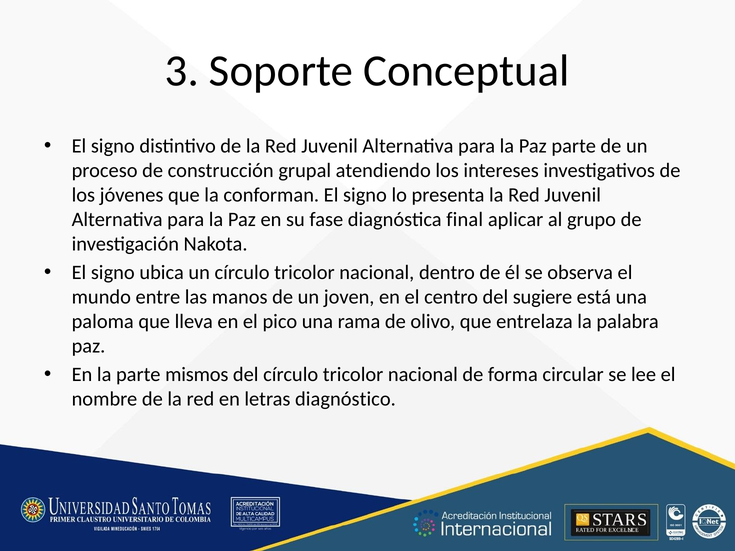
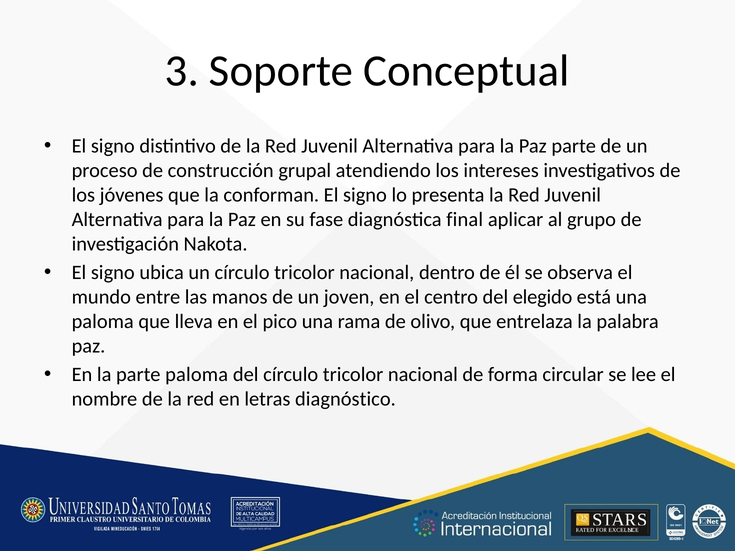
sugiere: sugiere -> elegido
parte mismos: mismos -> paloma
